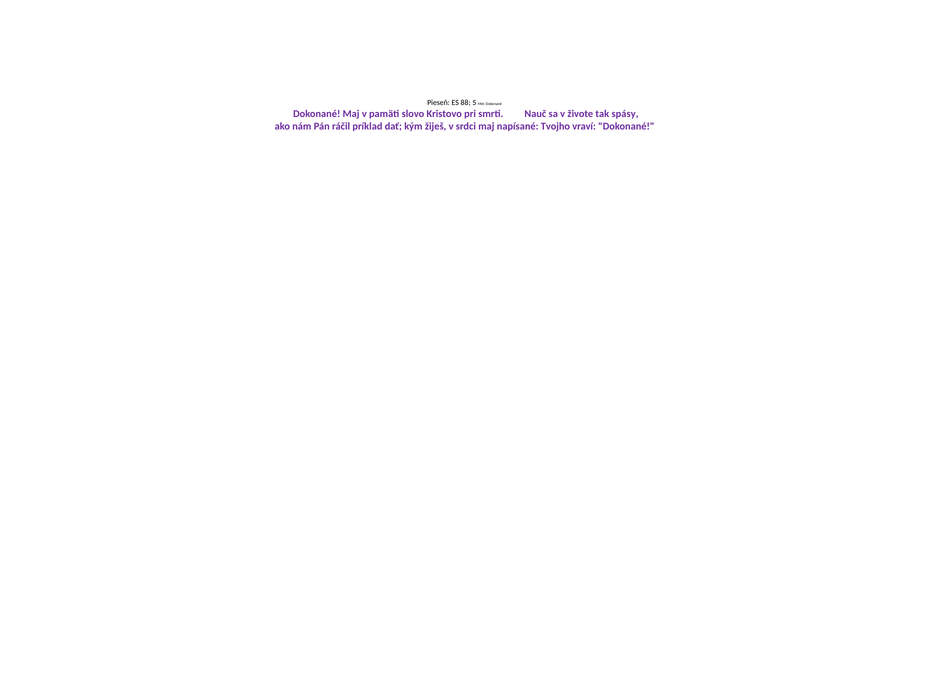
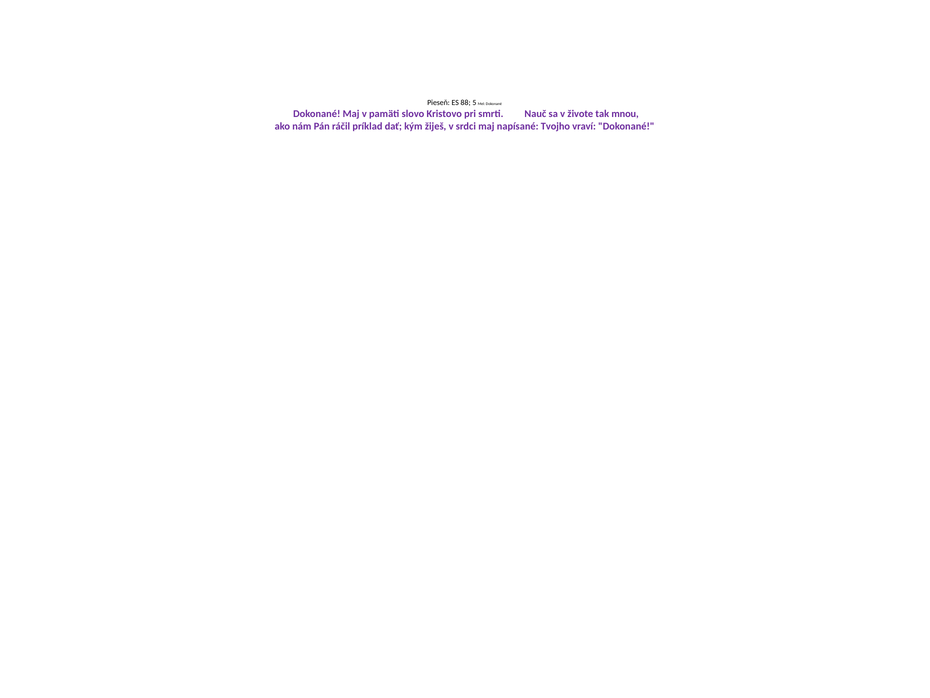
spásy: spásy -> mnou
